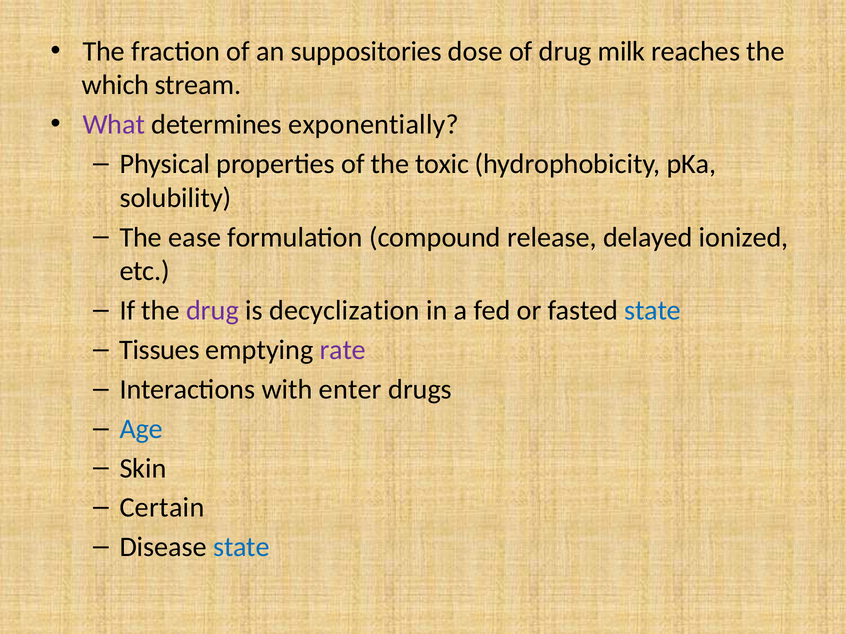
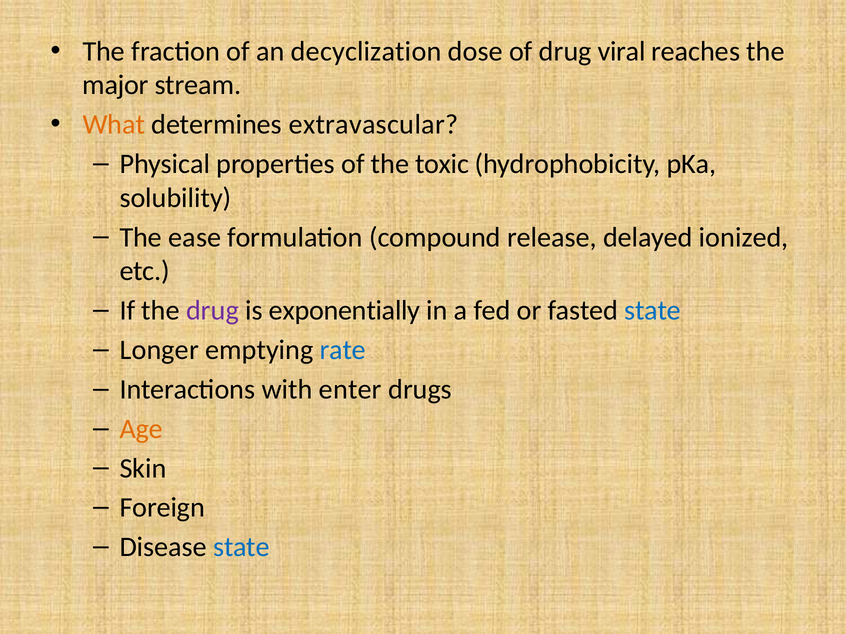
suppositories: suppositories -> decyclization
milk: milk -> viral
which: which -> major
What colour: purple -> orange
exponentially: exponentially -> extravascular
decyclization: decyclization -> exponentially
Tissues: Tissues -> Longer
rate colour: purple -> blue
Age colour: blue -> orange
Certain: Certain -> Foreign
